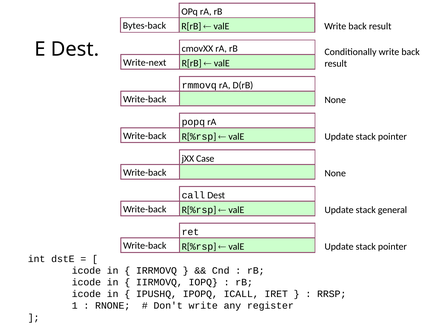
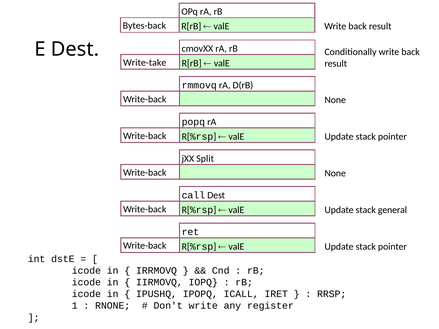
Write-next: Write-next -> Write-take
Case: Case -> Split
